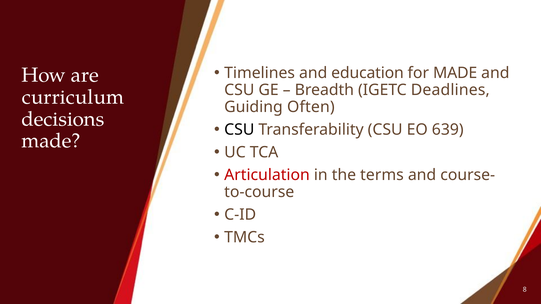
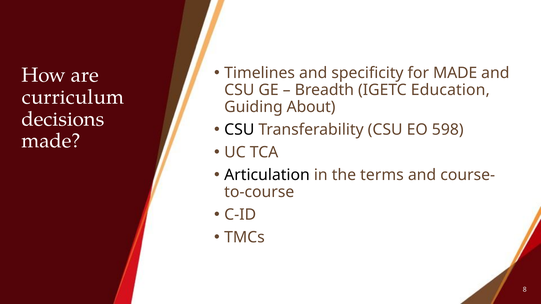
education: education -> specificity
Deadlines: Deadlines -> Education
Often: Often -> About
639: 639 -> 598
Articulation colour: red -> black
